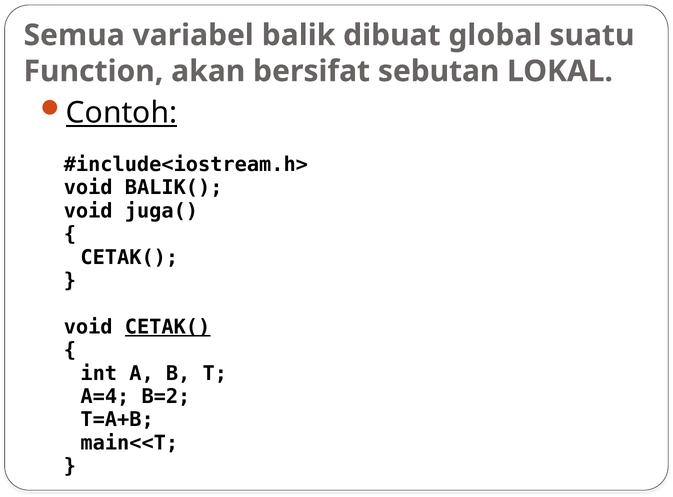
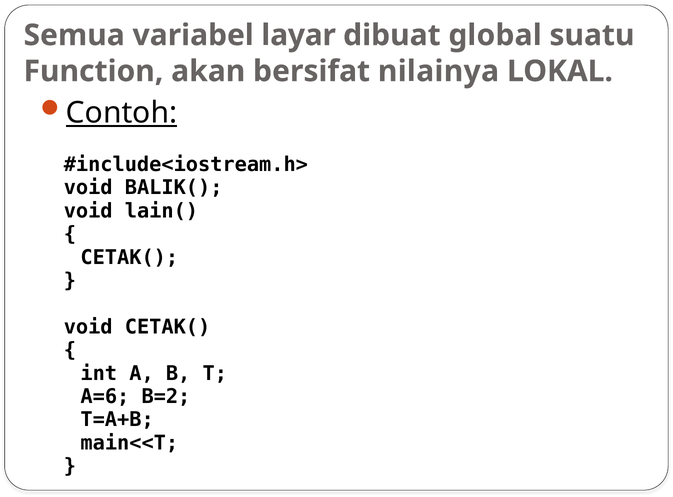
balik: balik -> layar
sebutan: sebutan -> nilainya
juga(: juga( -> lain(
CETAK( at (168, 327) underline: present -> none
A=4: A=4 -> A=6
